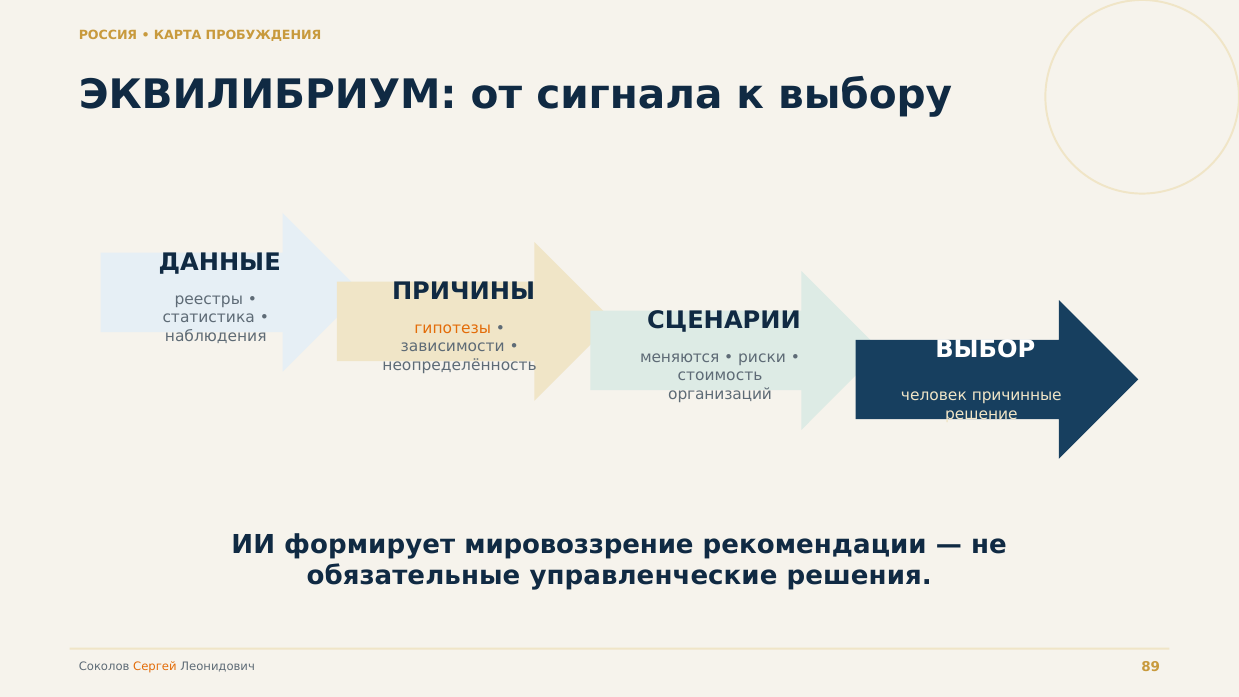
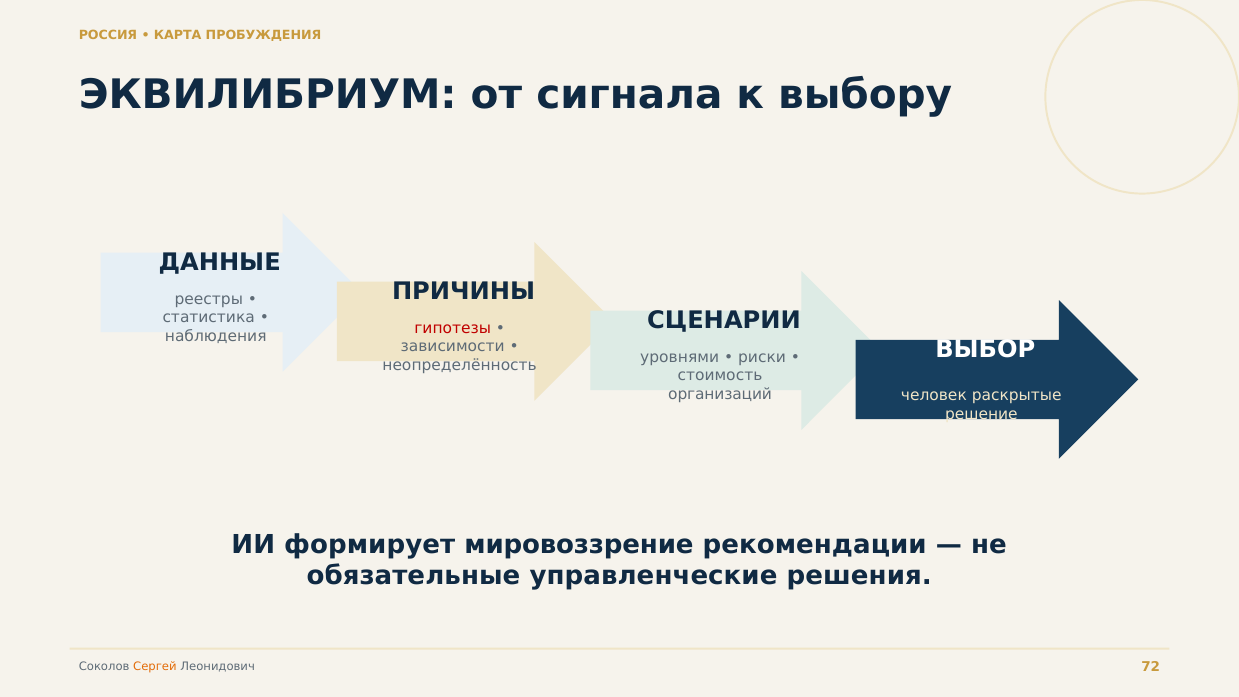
гипотезы colour: orange -> red
меняются: меняются -> уровнями
причинные: причинные -> раскрытые
89: 89 -> 72
